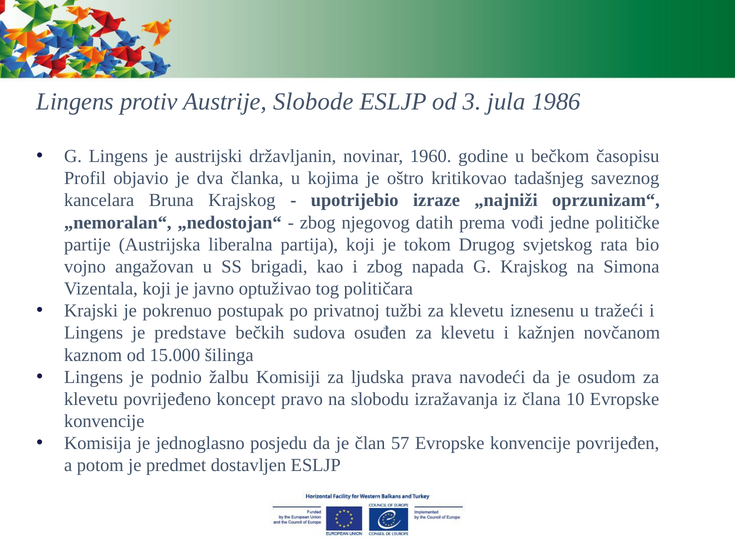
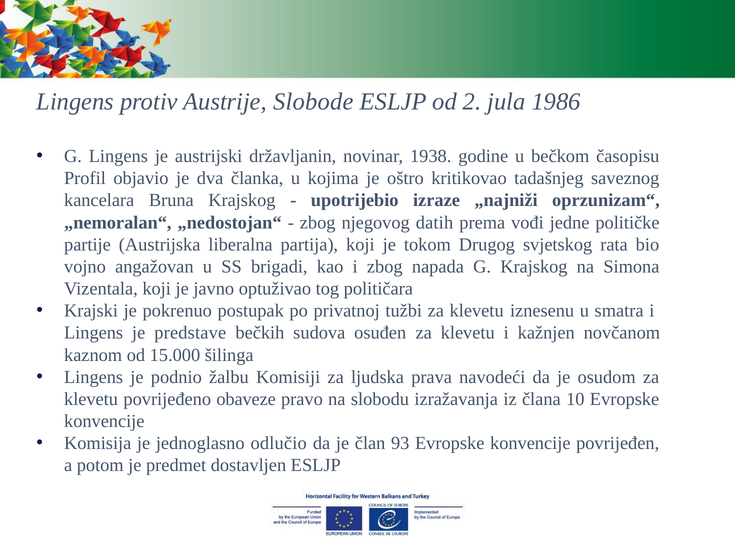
3: 3 -> 2
1960: 1960 -> 1938
tražeći: tražeći -> smatra
koncept: koncept -> obaveze
posjedu: posjedu -> odlučio
57: 57 -> 93
